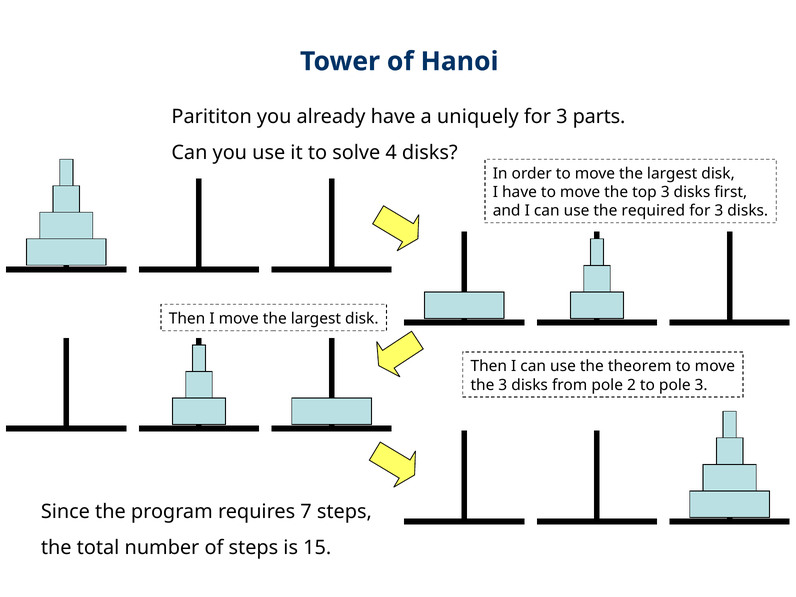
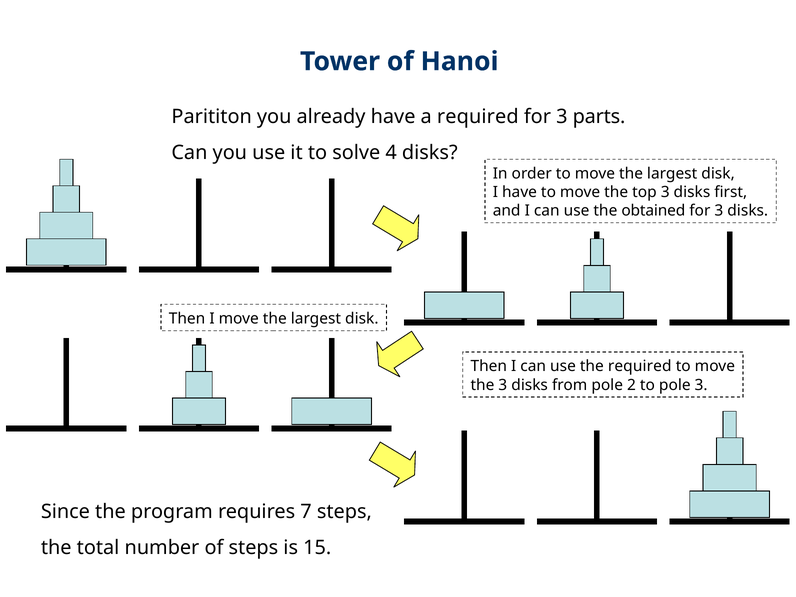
a uniquely: uniquely -> required
required: required -> obtained
the theorem: theorem -> required
